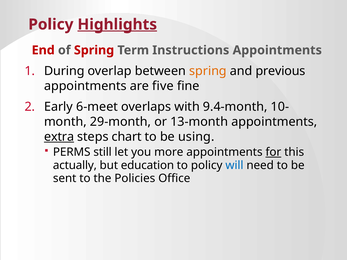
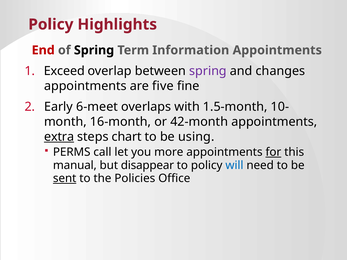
Highlights underline: present -> none
Spring at (94, 50) colour: red -> black
Instructions: Instructions -> Information
During: During -> Exceed
spring at (208, 71) colour: orange -> purple
previous: previous -> changes
9.4-month: 9.4-month -> 1.5-month
29-month: 29-month -> 16-month
13-month: 13-month -> 42-month
still: still -> call
actually: actually -> manual
education: education -> disappear
sent underline: none -> present
